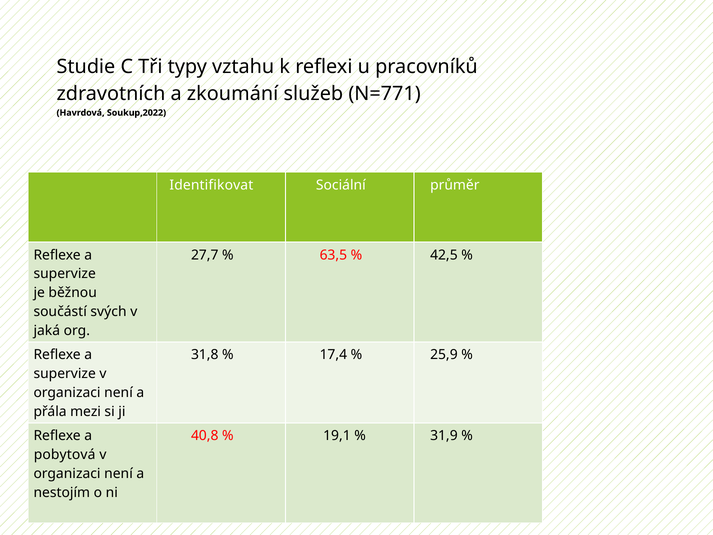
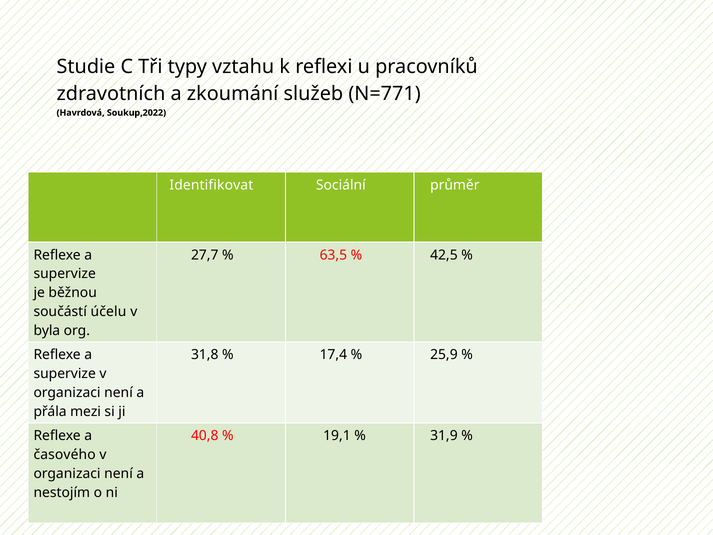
svých: svých -> účelu
jaká: jaká -> byla
pobytová: pobytová -> časového
